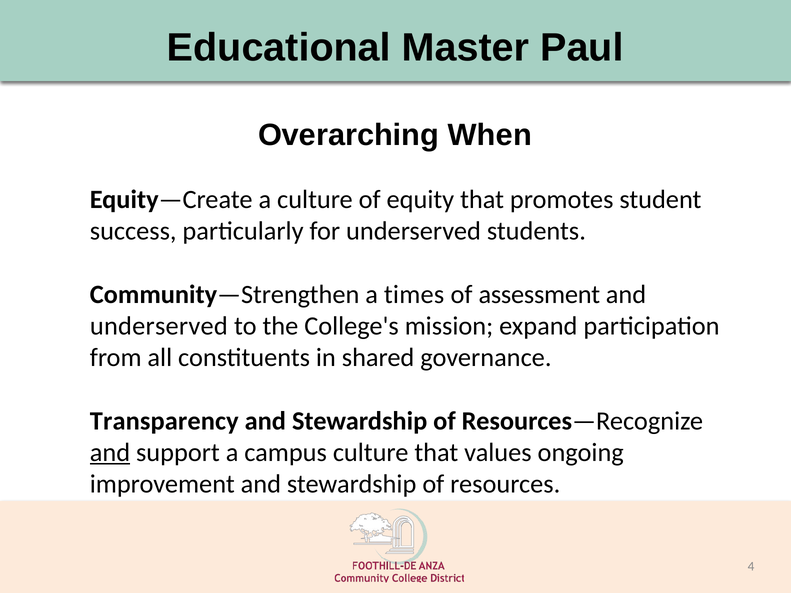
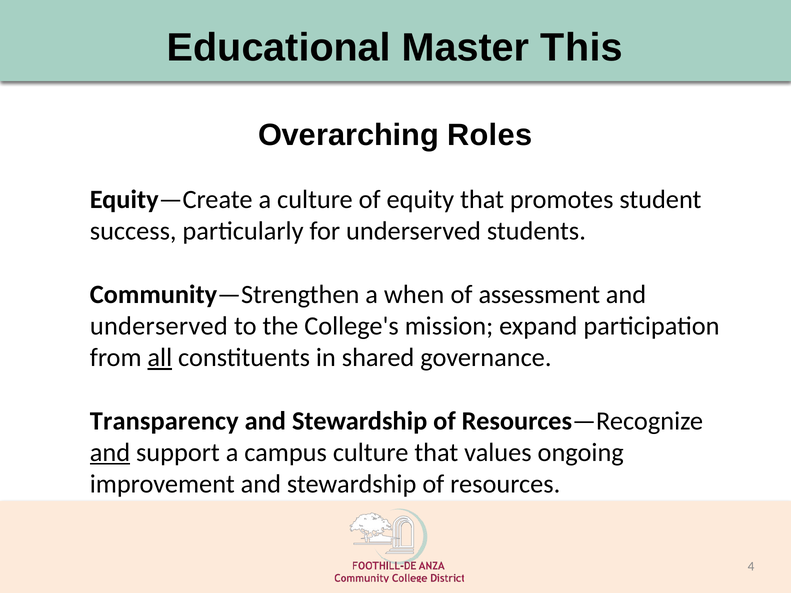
Paul: Paul -> This
When: When -> Roles
times: times -> when
all underline: none -> present
